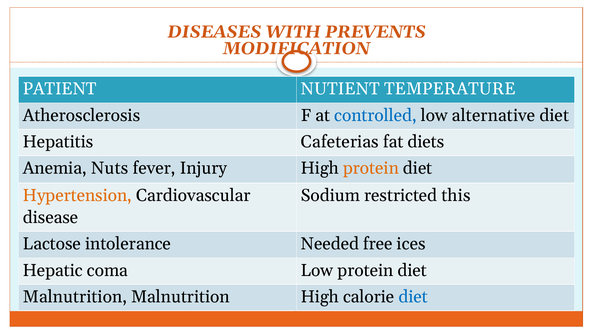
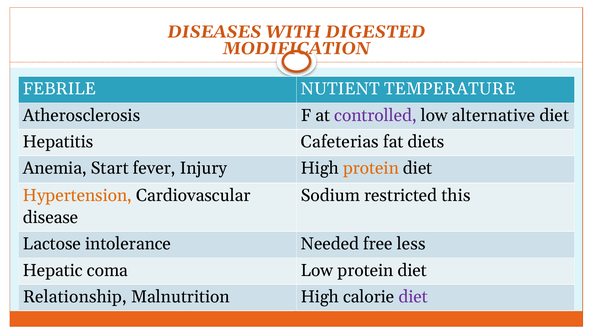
PREVENTS: PREVENTS -> DIGESTED
PATIENT: PATIENT -> FEBRILE
controlled colour: blue -> purple
Nuts: Nuts -> Start
ices: ices -> less
Malnutrition at (75, 296): Malnutrition -> Relationship
diet at (413, 296) colour: blue -> purple
